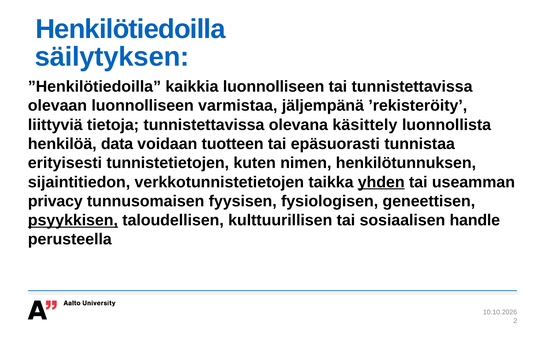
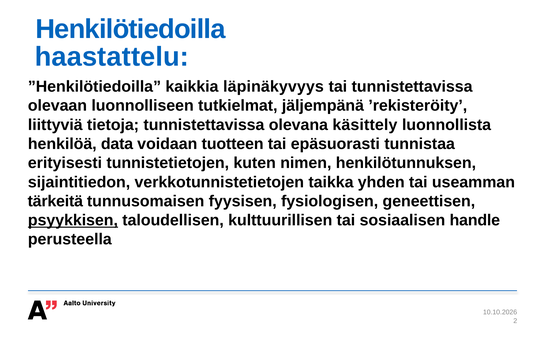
säilytyksen: säilytyksen -> haastattelu
kaikkia luonnolliseen: luonnolliseen -> läpinäkyvyys
varmistaa: varmistaa -> tutkielmat
yhden underline: present -> none
privacy: privacy -> tärkeitä
